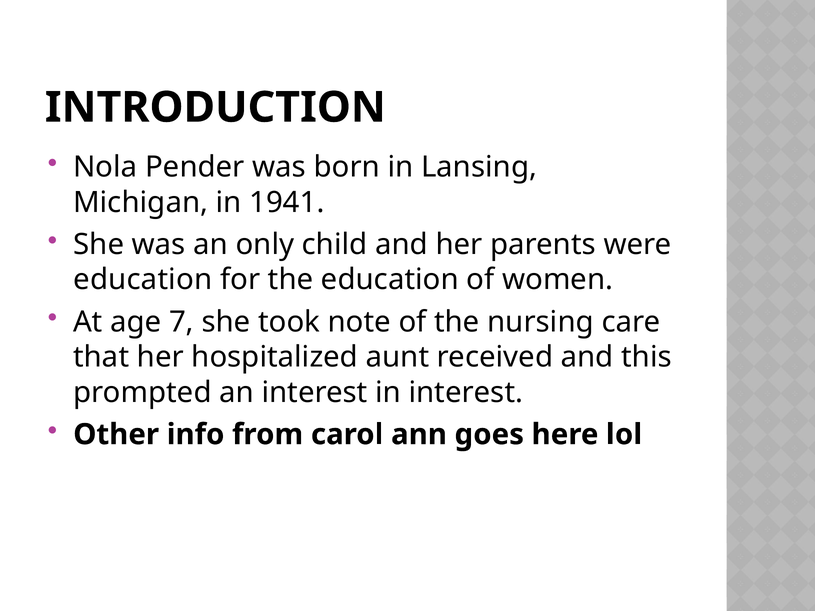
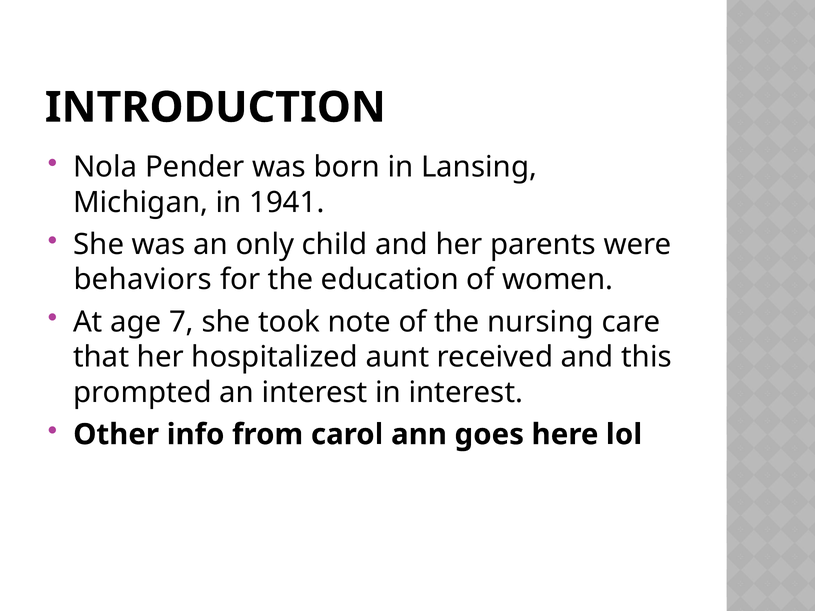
education at (143, 280): education -> behaviors
